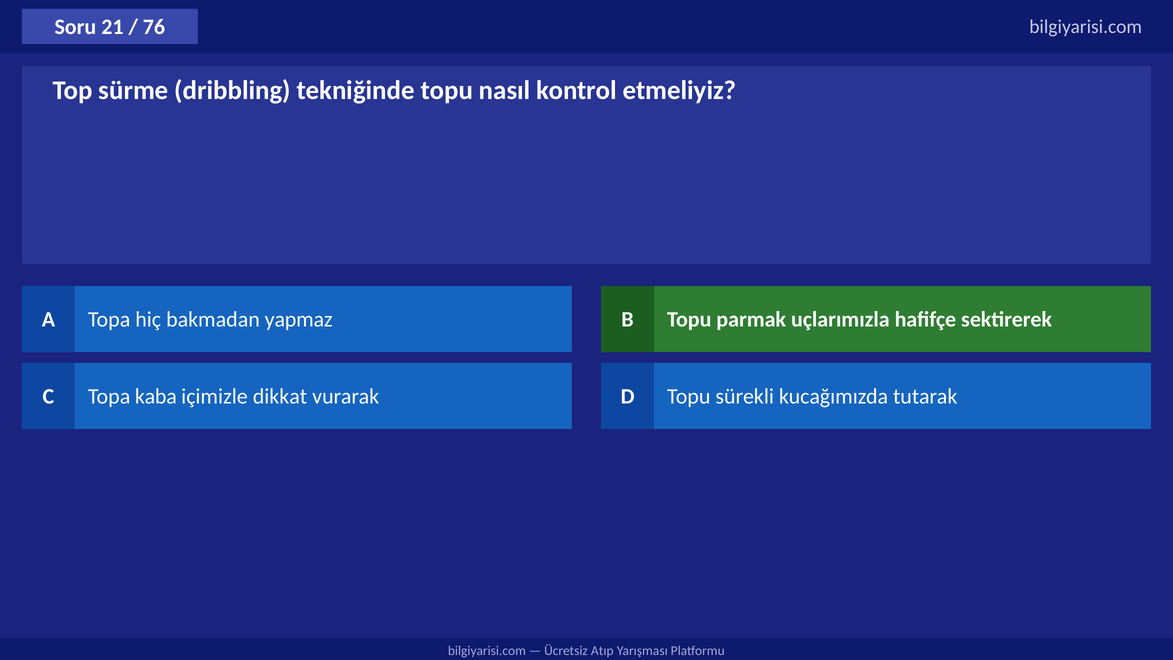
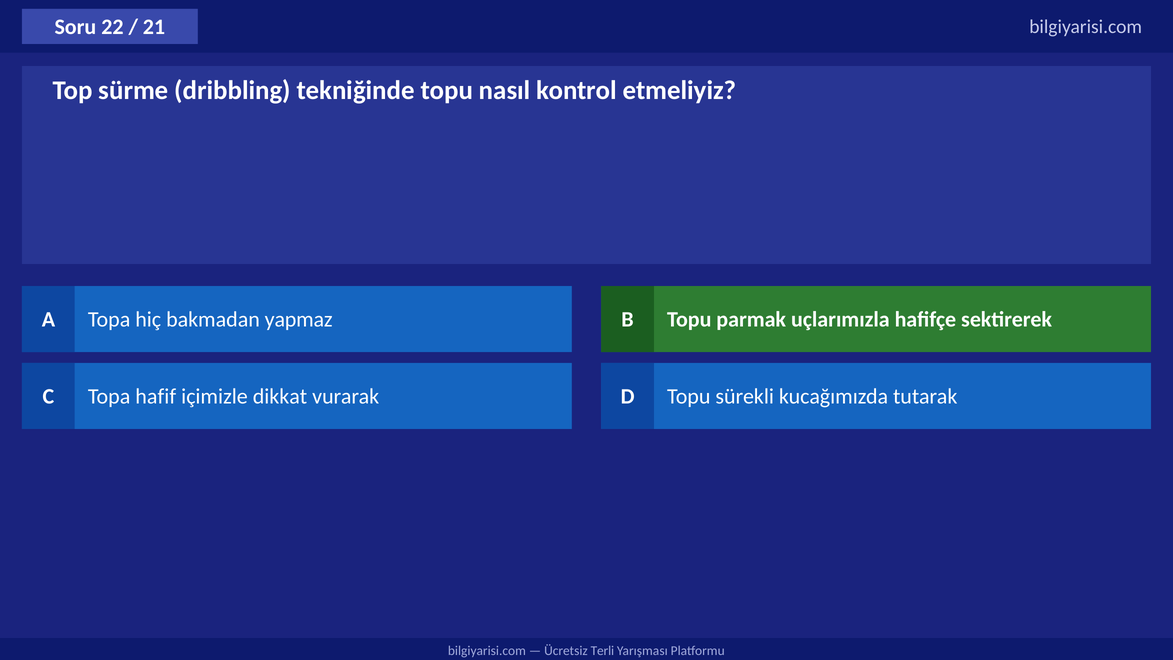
21: 21 -> 22
76: 76 -> 21
kaba: kaba -> hafif
Atıp: Atıp -> Terli
